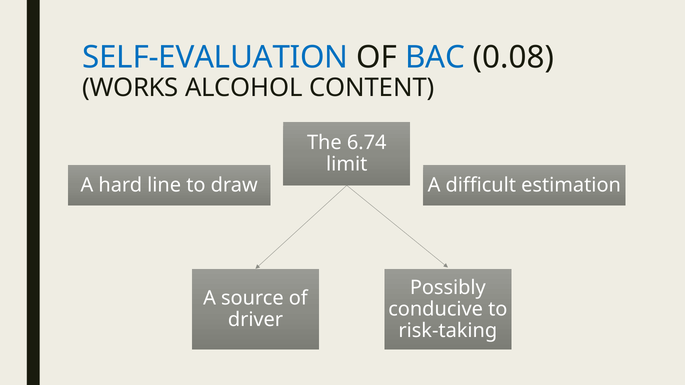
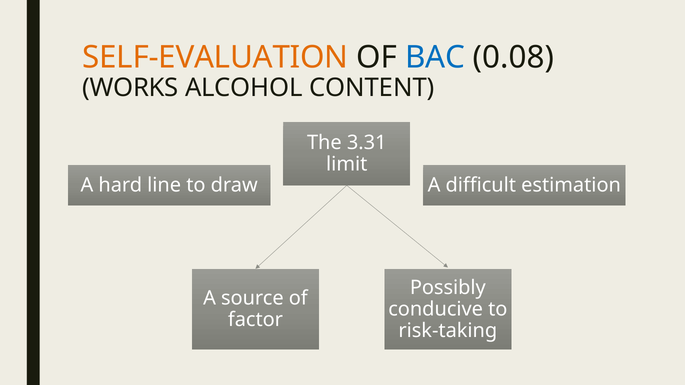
SELF-EVALUATION colour: blue -> orange
6.74: 6.74 -> 3.31
driver: driver -> factor
